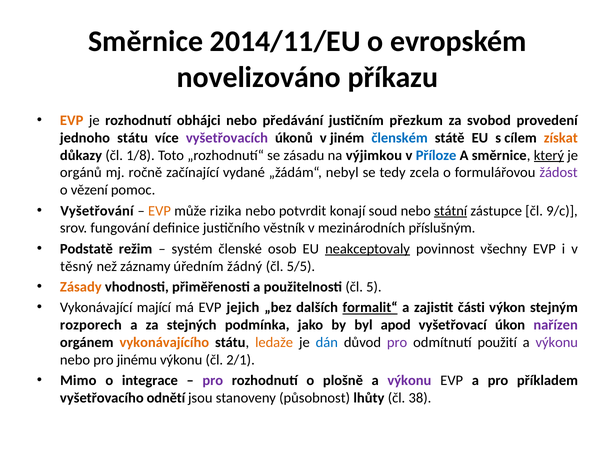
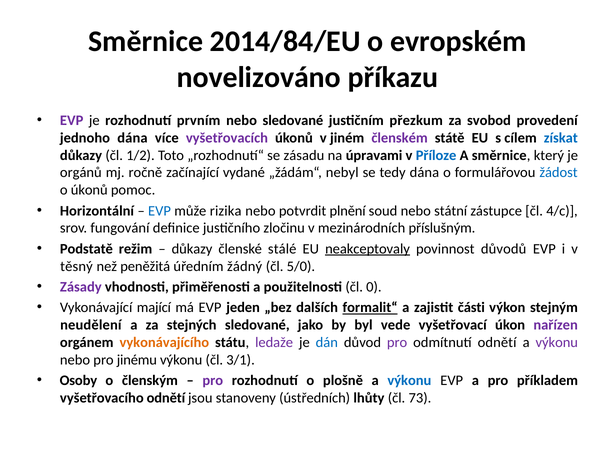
2014/11/EU: 2014/11/EU -> 2014/84/EU
EVP at (72, 120) colour: orange -> purple
obhájci: obhájci -> prvním
nebo předávání: předávání -> sledované
jednoho státu: státu -> dána
členském colour: blue -> purple
získat colour: orange -> blue
1/8: 1/8 -> 1/2
výjimkou: výjimkou -> úpravami
který underline: present -> none
tedy zcela: zcela -> dána
žádost colour: purple -> blue
o vězení: vězení -> úkonů
Vyšetřování: Vyšetřování -> Horizontální
EVP at (159, 211) colour: orange -> blue
konají: konají -> plnění
státní underline: present -> none
9/c: 9/c -> 4/c
věstník: věstník -> zločinu
systém at (192, 249): systém -> důkazy
osob: osob -> stálé
všechny: všechny -> důvodů
záznamy: záznamy -> peněžitá
5/5: 5/5 -> 5/0
Zásady colour: orange -> purple
5: 5 -> 0
jejich: jejich -> jeden
rozporech: rozporech -> neudělení
stejných podmínka: podmínka -> sledované
apod: apod -> vede
ledaže colour: orange -> purple
odmítnutí použití: použití -> odnětí
2/1: 2/1 -> 3/1
Mimo: Mimo -> Osoby
integrace: integrace -> členským
výkonu at (409, 381) colour: purple -> blue
působnost: působnost -> ústředních
38: 38 -> 73
